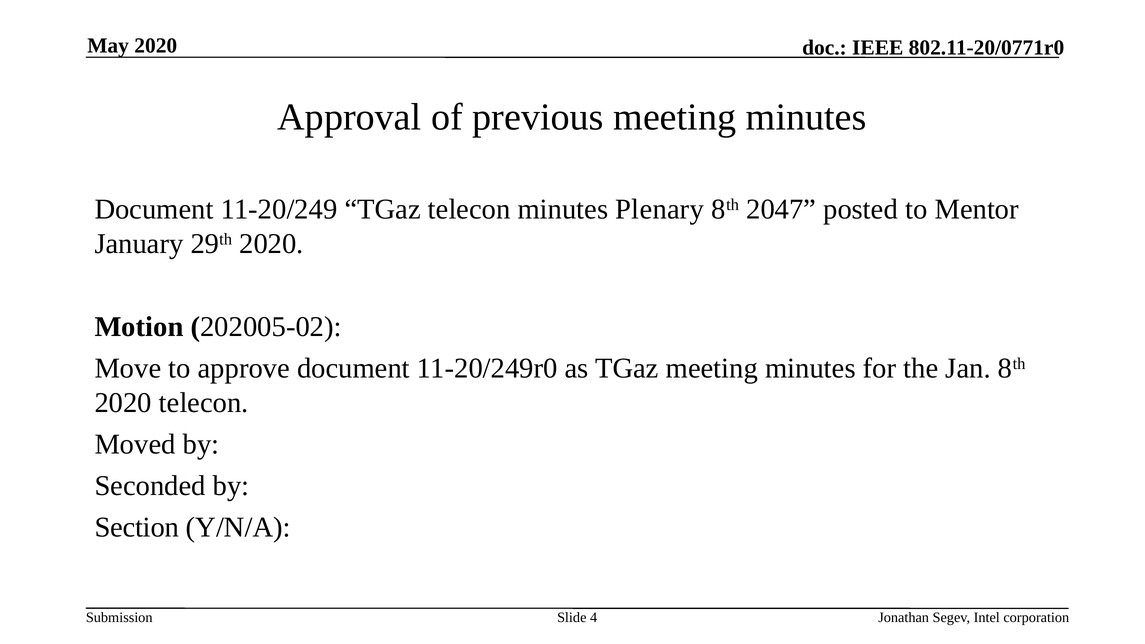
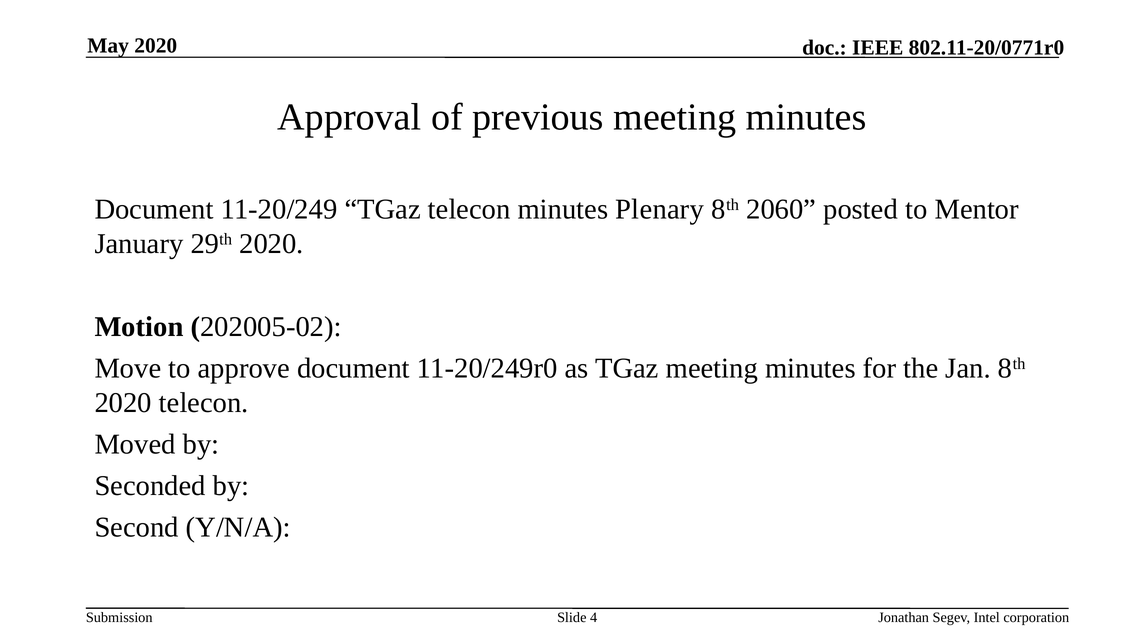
2047: 2047 -> 2060
Section: Section -> Second
